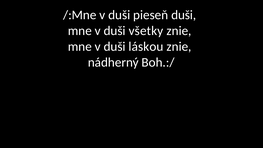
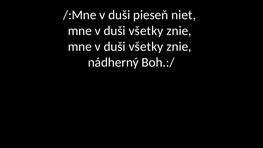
pieseň duši: duši -> niet
láskou at (146, 47): láskou -> všetky
